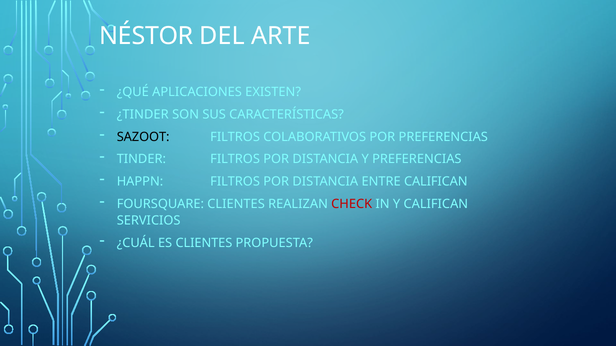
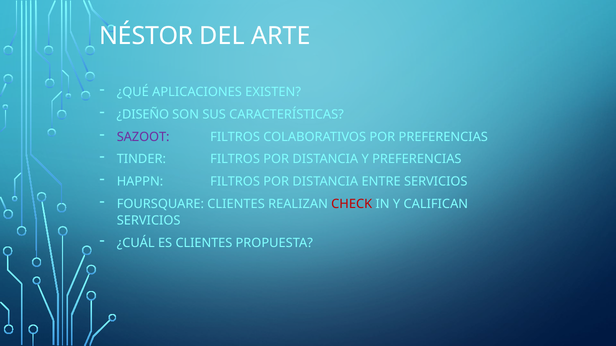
¿TINDER: ¿TINDER -> ¿DISEÑO
SAZOOT colour: black -> purple
ENTRE CALIFICAN: CALIFICAN -> SERVICIOS
